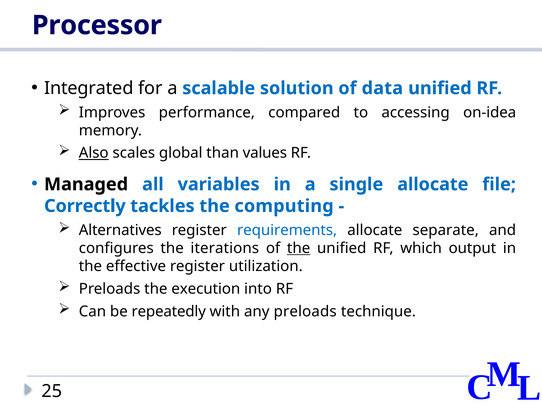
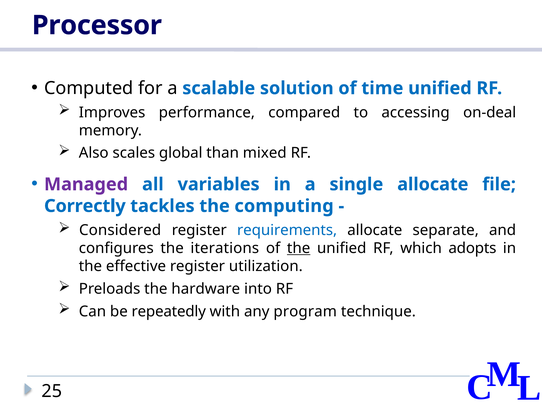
Integrated: Integrated -> Computed
data: data -> time
on-idea: on-idea -> on-deal
Also underline: present -> none
values: values -> mixed
Managed colour: black -> purple
Alternatives: Alternatives -> Considered
output: output -> adopts
execution: execution -> hardware
any preloads: preloads -> program
